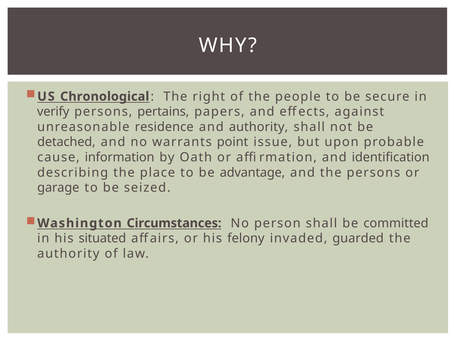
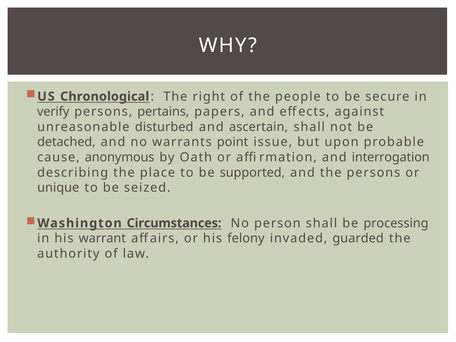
residence: residence -> disturbed
and authority: authority -> ascertain
information: information -> anonymous
identification: identification -> interrogation
advantage: advantage -> supported
garage: garage -> unique
committed: committed -> processing
situated: situated -> warrant
